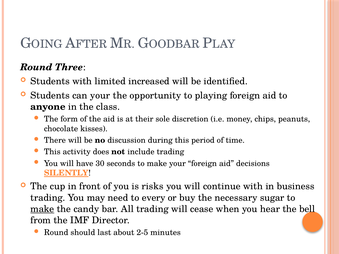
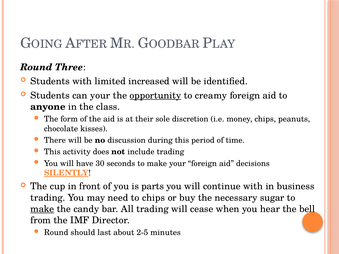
opportunity underline: none -> present
playing: playing -> creamy
risks: risks -> parts
to every: every -> chips
